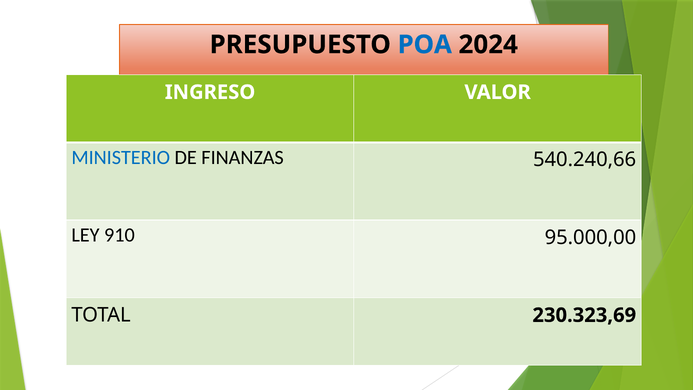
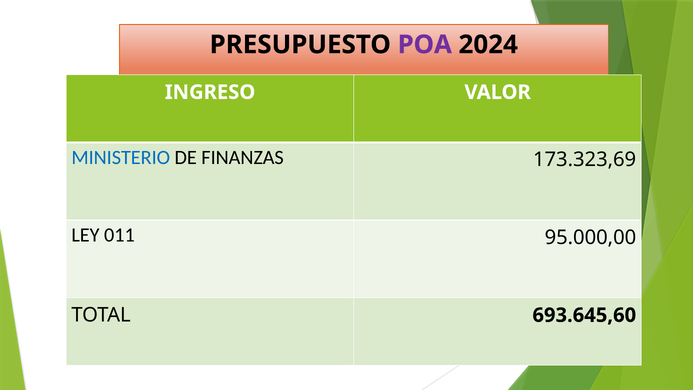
POA colour: blue -> purple
540.240,66: 540.240,66 -> 173.323,69
910: 910 -> 011
230.323,69: 230.323,69 -> 693.645,60
